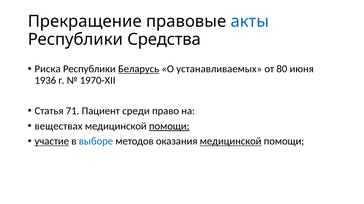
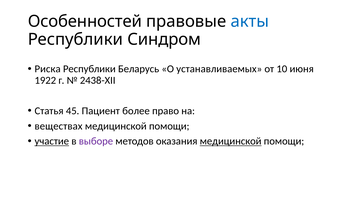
Прекращение: Прекращение -> Особенностей
Средства: Средства -> Синдром
Беларусь underline: present -> none
80: 80 -> 10
1936: 1936 -> 1922
1970-XII: 1970-XII -> 2438-XII
71: 71 -> 45
среди: среди -> более
помощи at (169, 127) underline: present -> none
выборе colour: blue -> purple
